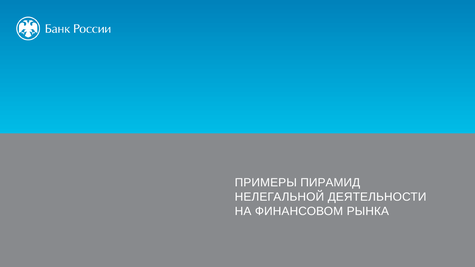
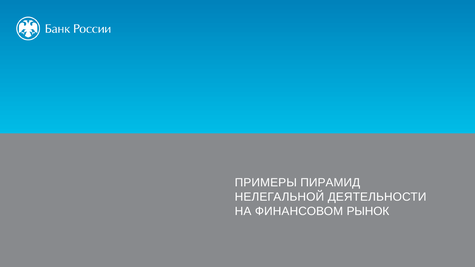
РЫНКА: РЫНКА -> РЫНОК
